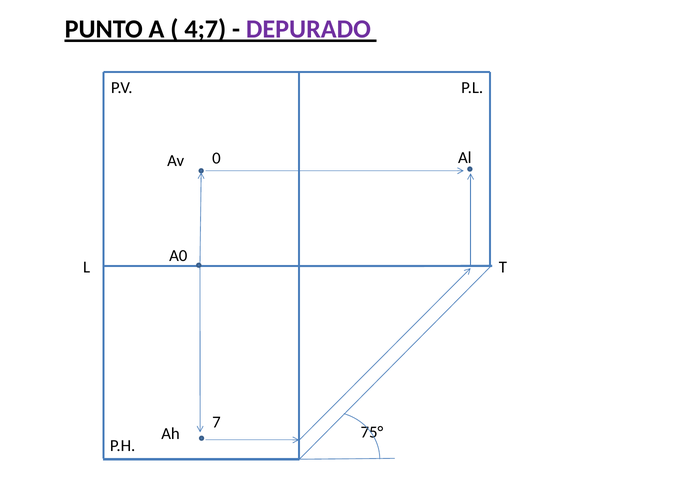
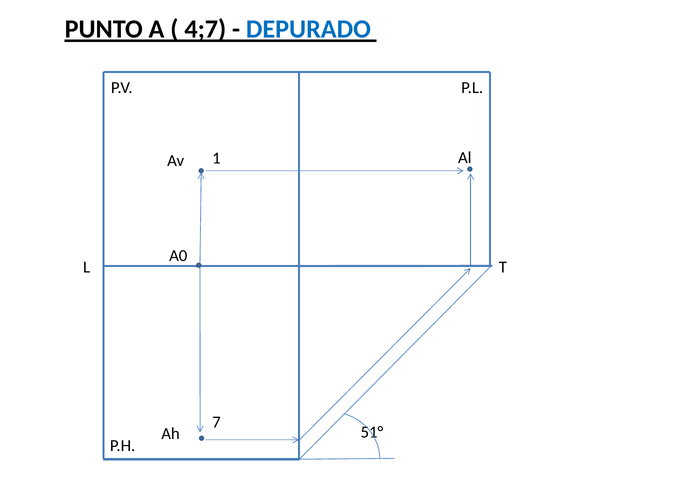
DEPURADO colour: purple -> blue
0: 0 -> 1
75°: 75° -> 51°
